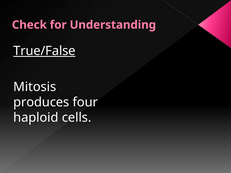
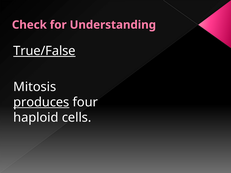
produces underline: none -> present
